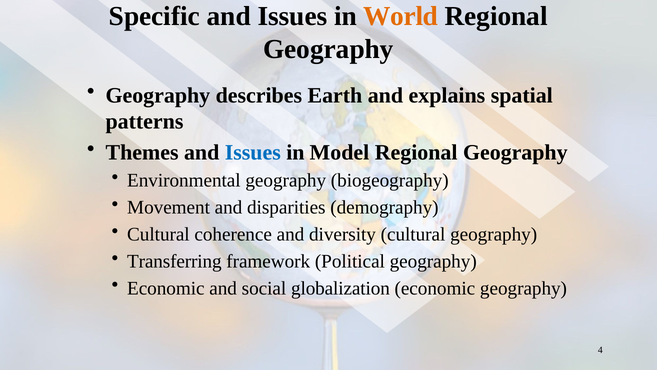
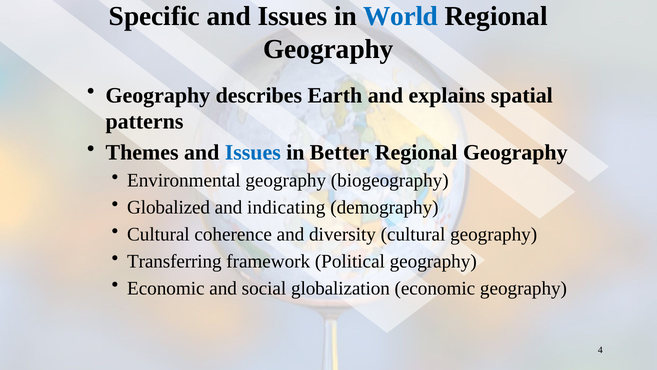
World colour: orange -> blue
Model: Model -> Better
Movement: Movement -> Globalized
disparities: disparities -> indicating
